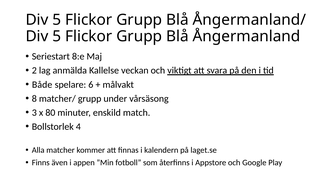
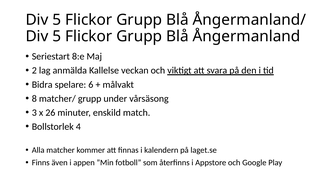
Både: Både -> Bidra
80: 80 -> 26
